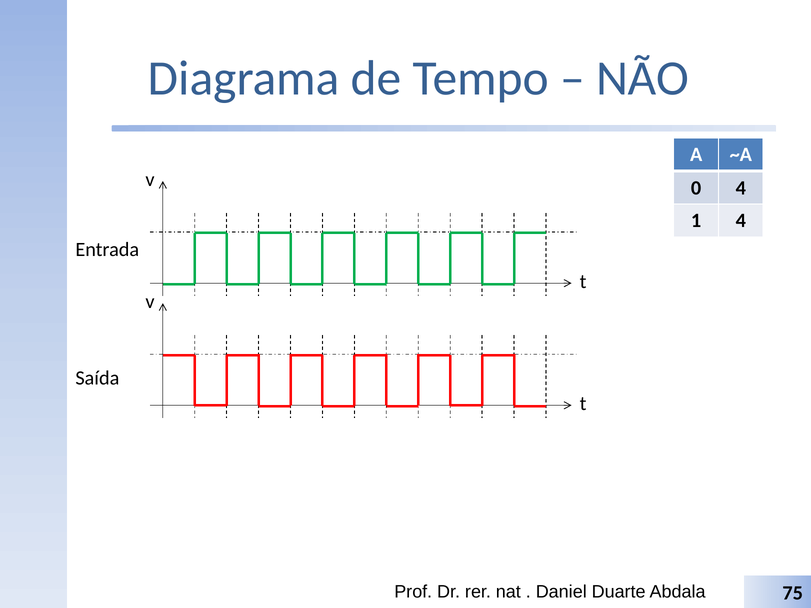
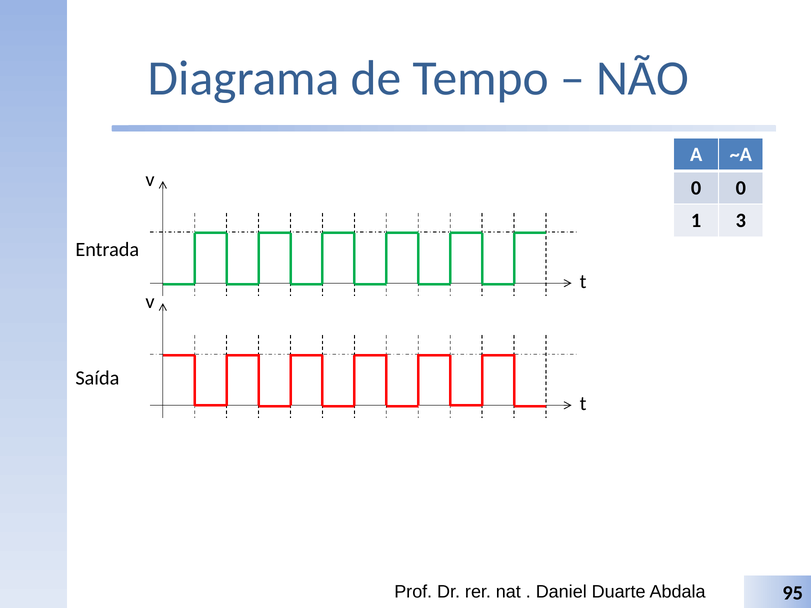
0 4: 4 -> 0
1 4: 4 -> 3
75: 75 -> 95
